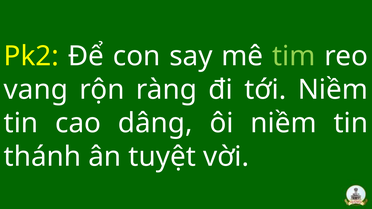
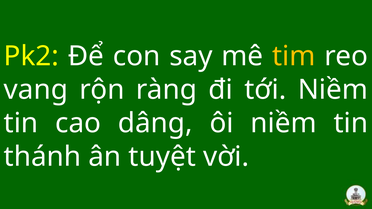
tim colour: light green -> yellow
